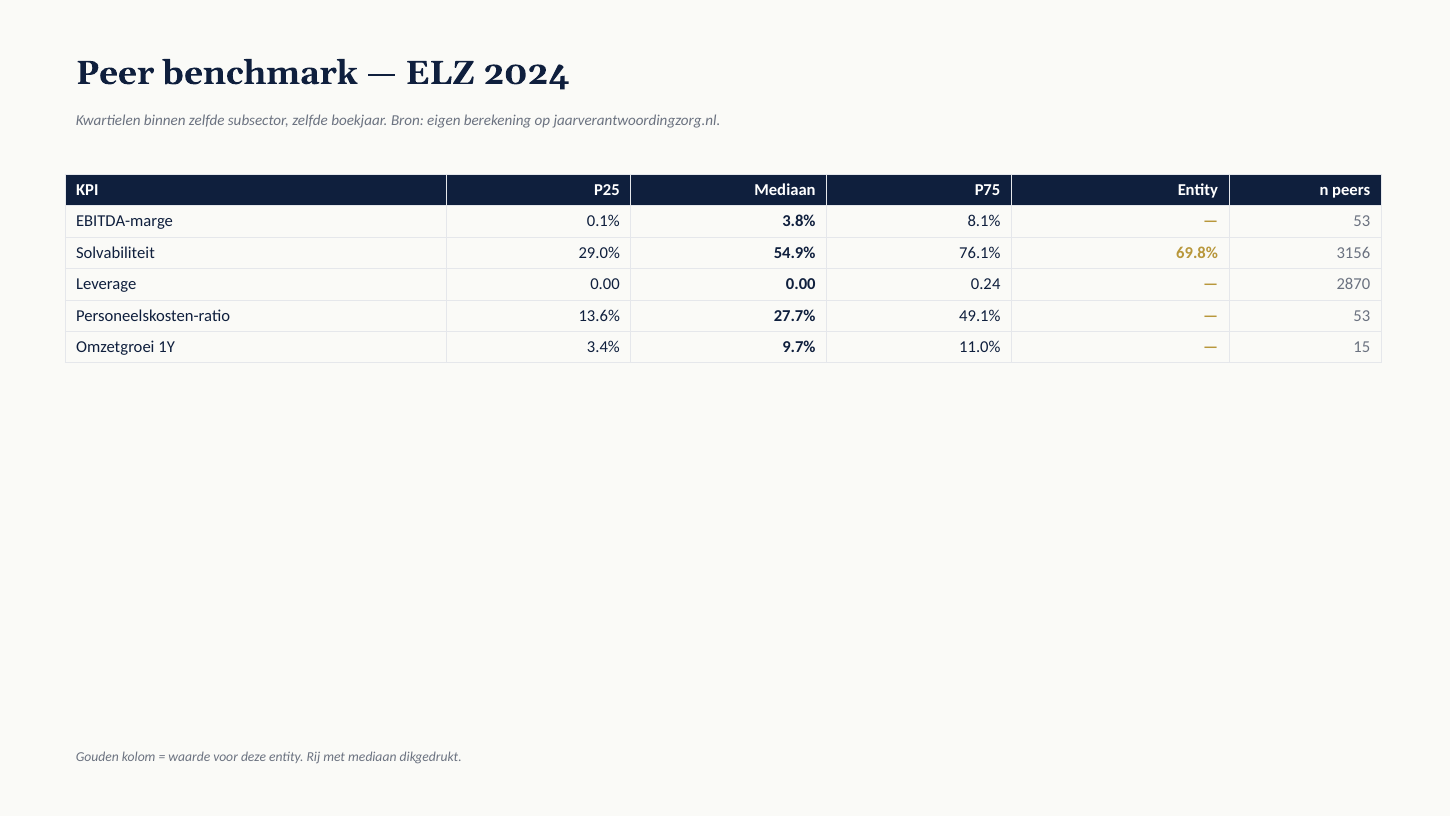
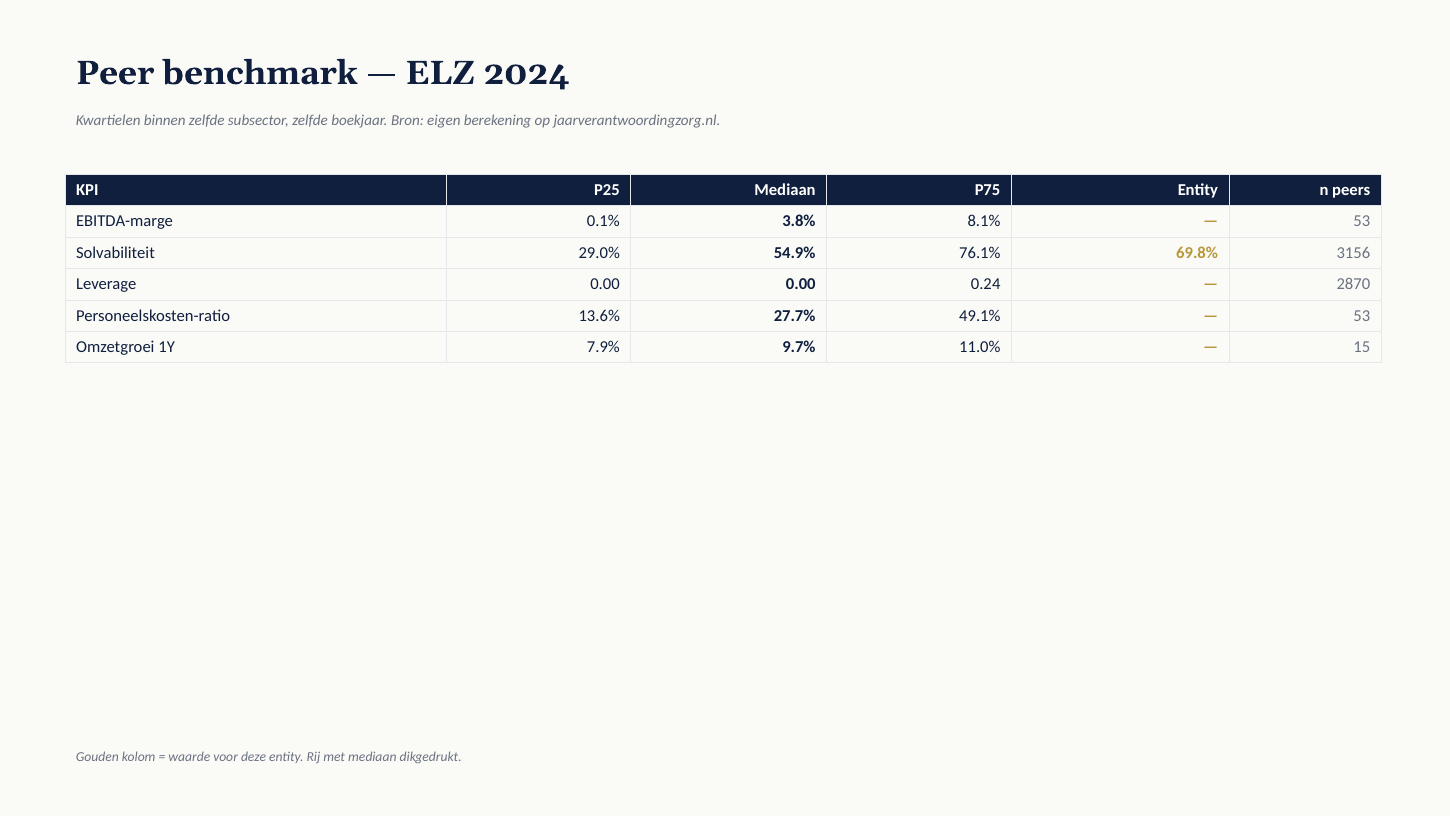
3.4%: 3.4% -> 7.9%
